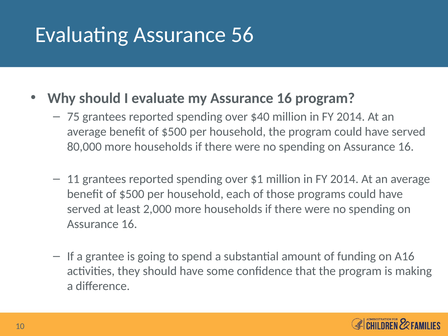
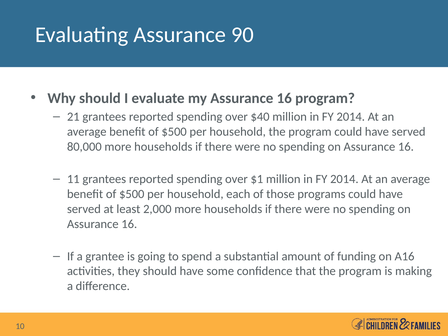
56: 56 -> 90
75: 75 -> 21
